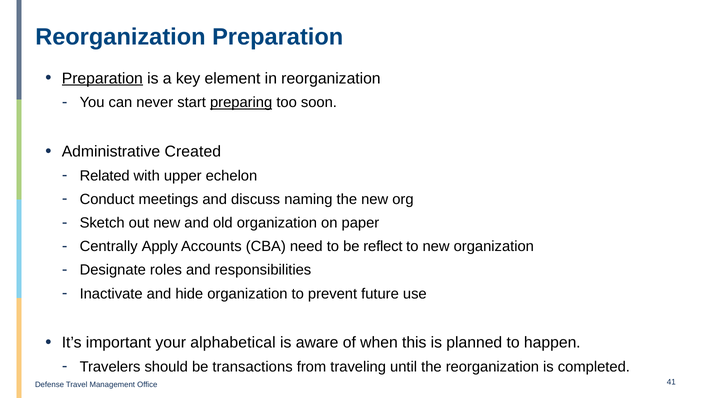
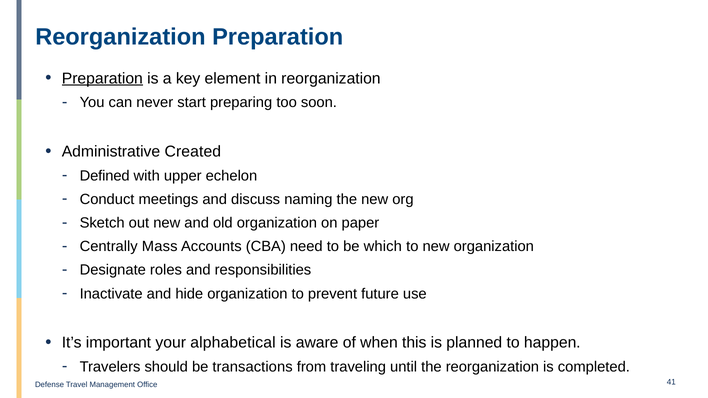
preparing underline: present -> none
Related: Related -> Defined
Apply: Apply -> Mass
reflect: reflect -> which
